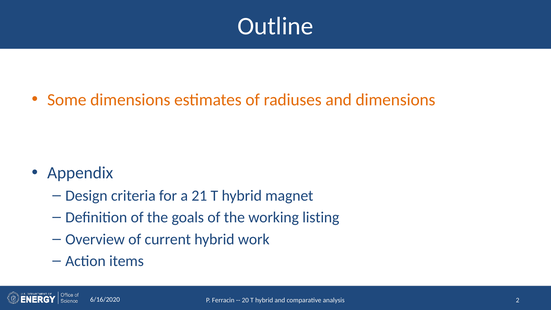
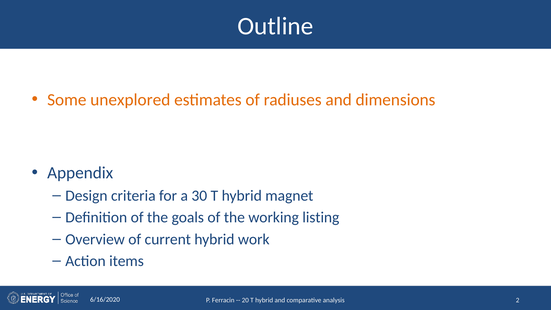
Some dimensions: dimensions -> unexplored
21: 21 -> 30
